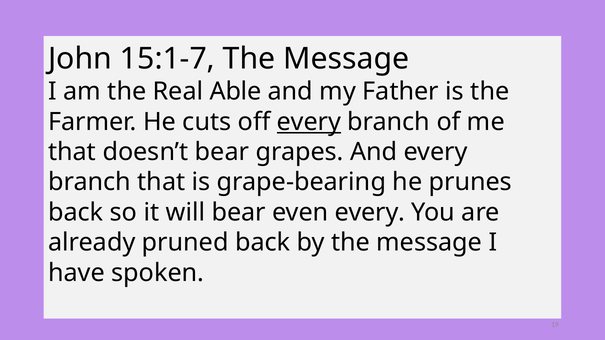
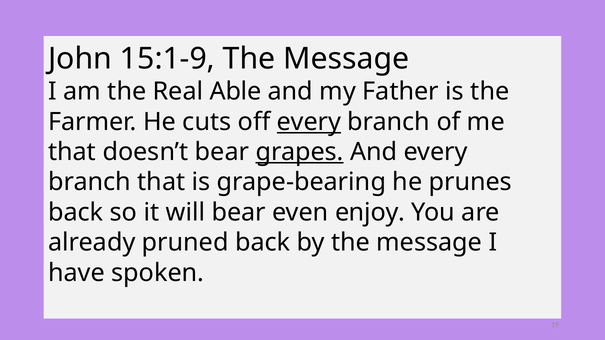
15:1-7: 15:1-7 -> 15:1-9
grapes underline: none -> present
even every: every -> enjoy
